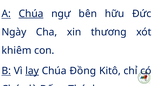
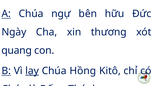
Chúa at (31, 14) underline: present -> none
khiêm: khiêm -> quang
Đồng: Đồng -> Hồng
